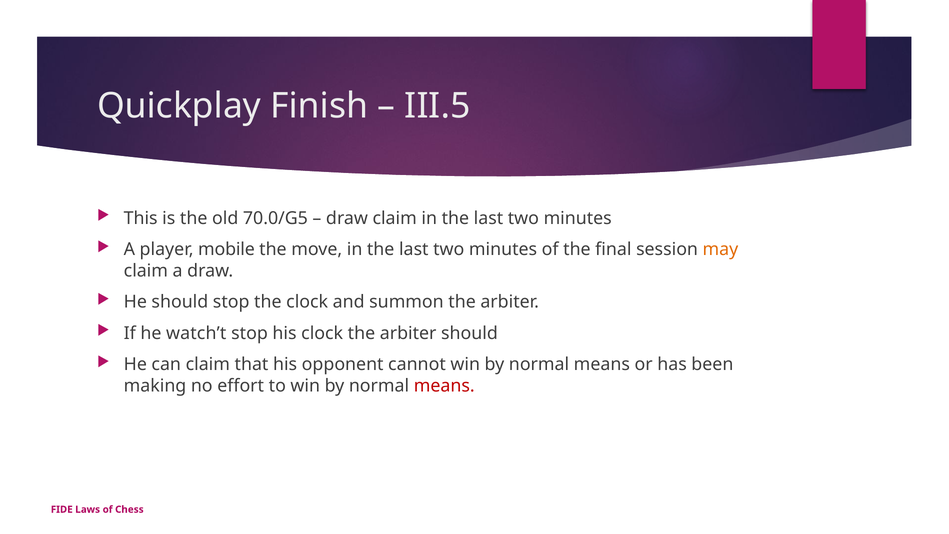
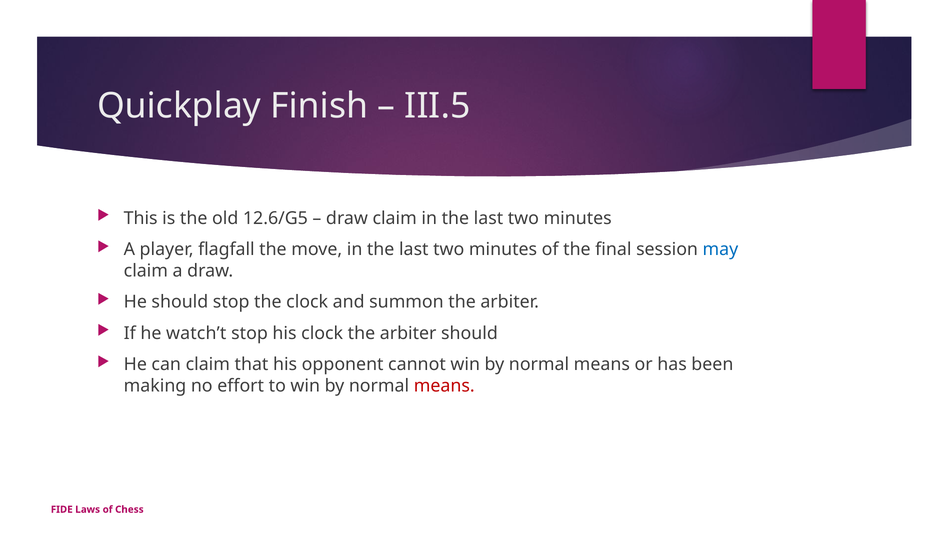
70.0/G5: 70.0/G5 -> 12.6/G5
mobile: mobile -> flagfall
may colour: orange -> blue
